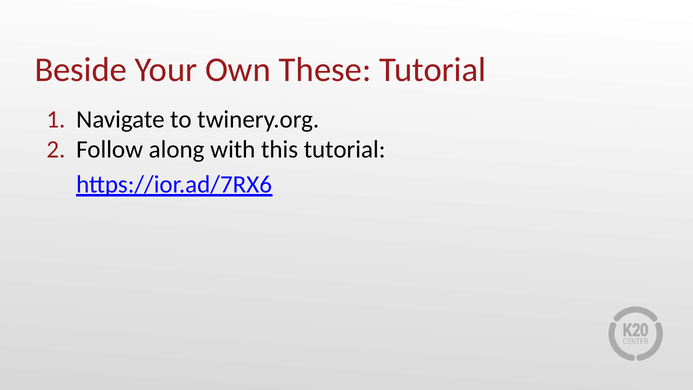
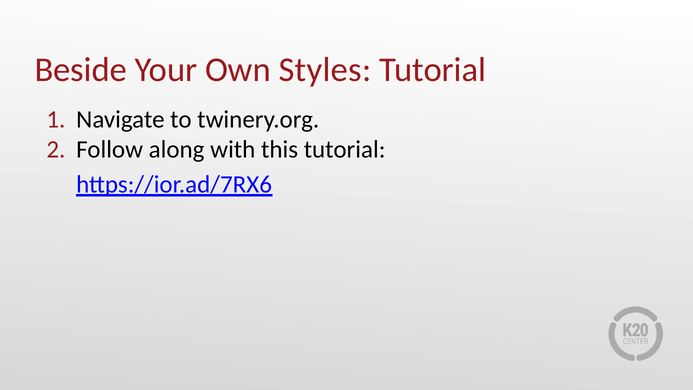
These: These -> Styles
